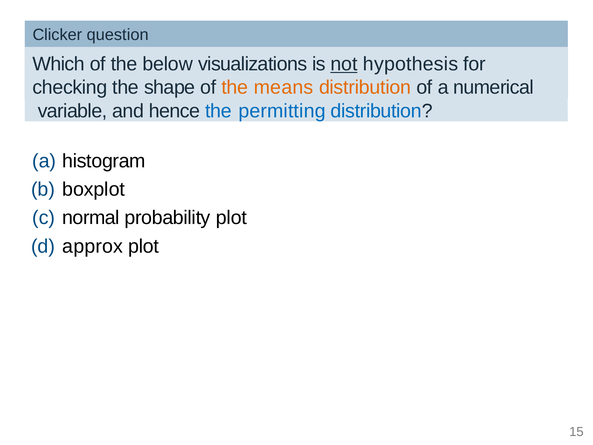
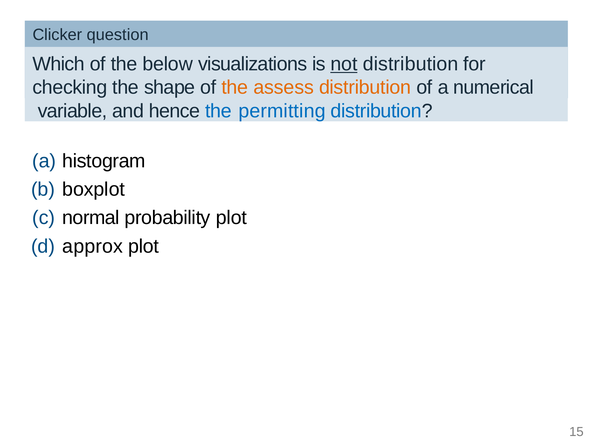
not hypothesis: hypothesis -> distribution
means: means -> assess
